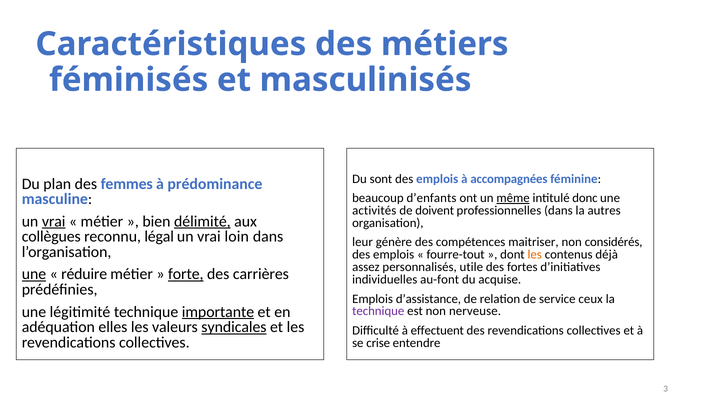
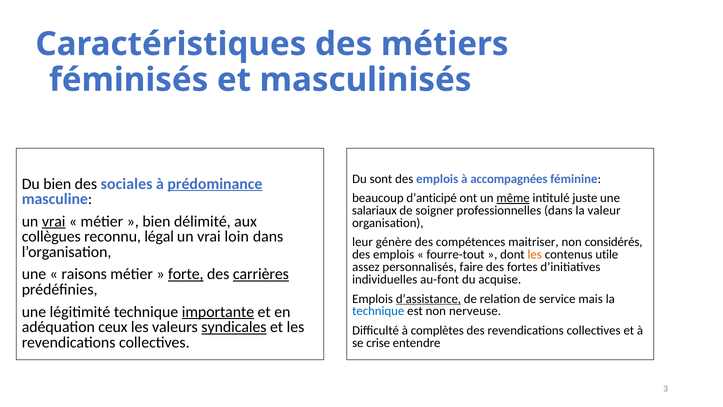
Du plan: plan -> bien
femmes: femmes -> sociales
prédominance underline: none -> present
d’enfants: d’enfants -> d’anticipé
donc: donc -> juste
activités: activités -> salariaux
doivent: doivent -> soigner
autres: autres -> valeur
délimité underline: present -> none
déjà: déjà -> utile
utile: utile -> faire
une at (34, 274) underline: present -> none
réduire: réduire -> raisons
carrières underline: none -> present
d’assistance underline: none -> present
ceux: ceux -> mais
technique at (378, 311) colour: purple -> blue
elles: elles -> ceux
effectuent: effectuent -> complètes
